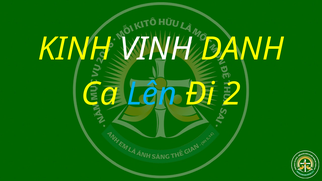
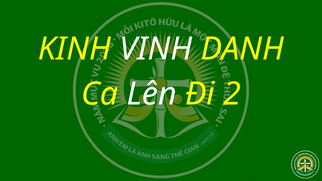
Lên colour: light blue -> white
